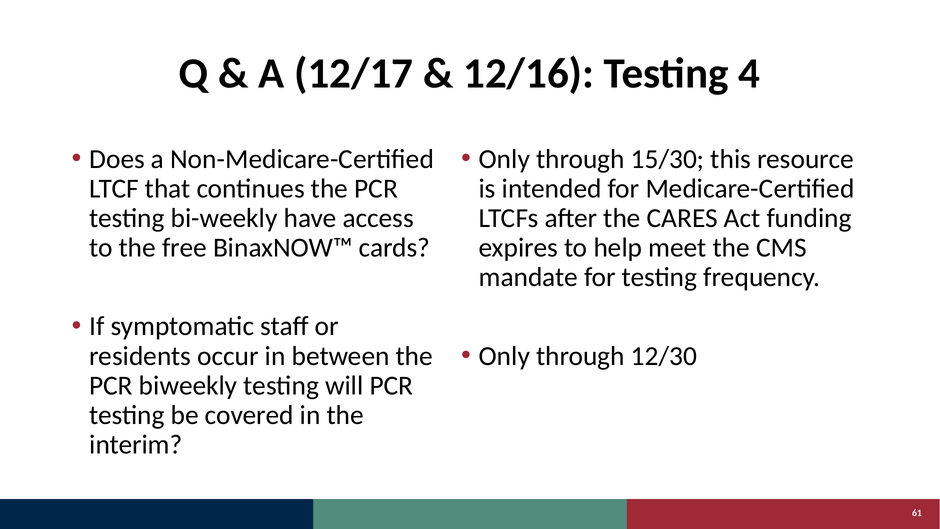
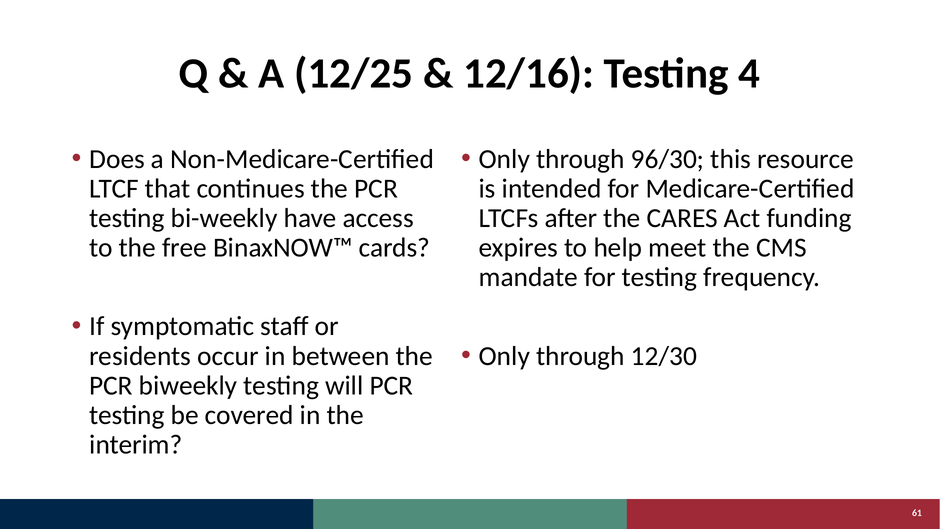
12/17: 12/17 -> 12/25
15/30: 15/30 -> 96/30
